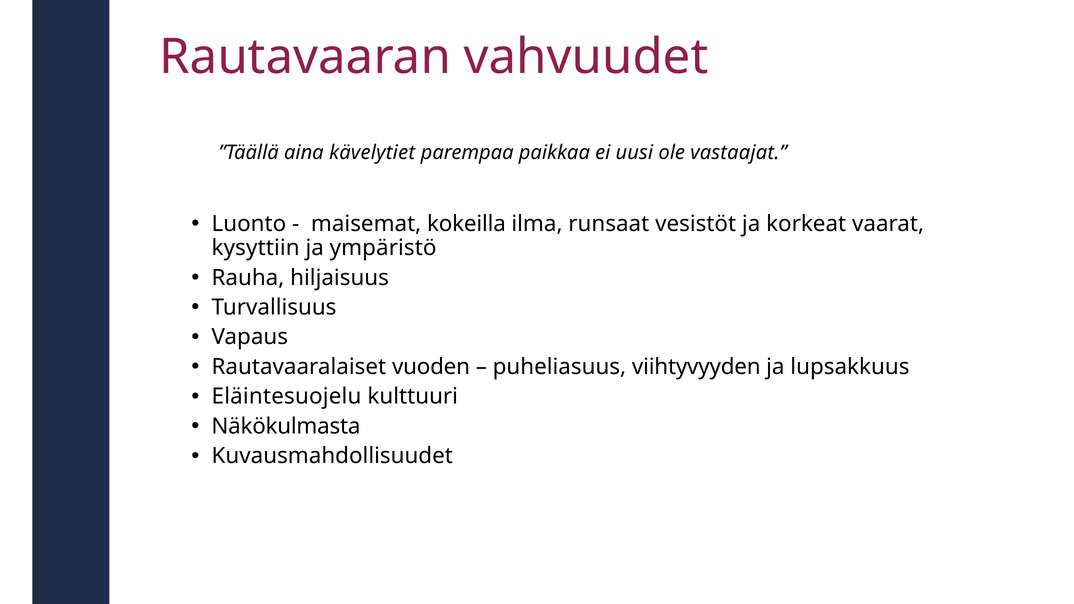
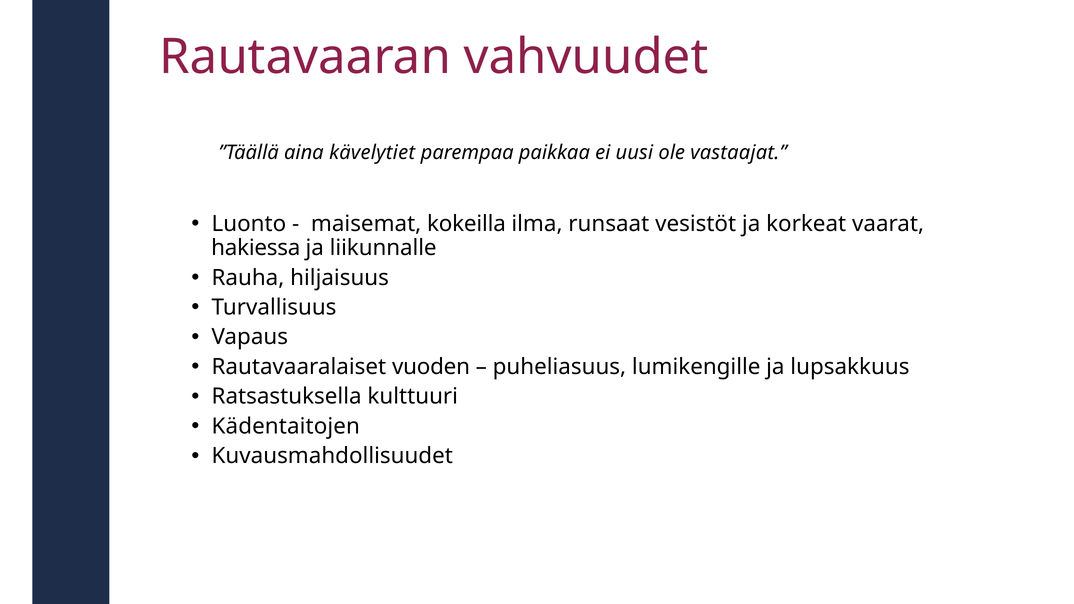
kysyttiin: kysyttiin -> hakiessa
ympäristö: ympäristö -> liikunnalle
viihtyvyyden: viihtyvyyden -> lumikengille
Eläintesuojelu: Eläintesuojelu -> Ratsastuksella
Näkökulmasta: Näkökulmasta -> Kädentaitojen
